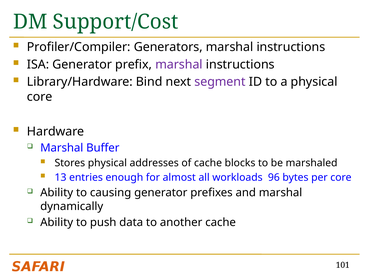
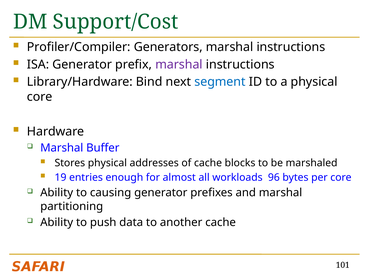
segment colour: purple -> blue
13: 13 -> 19
dynamically: dynamically -> partitioning
